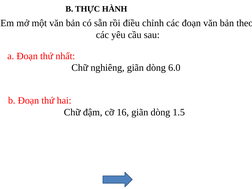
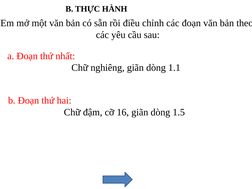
6.0: 6.0 -> 1.1
